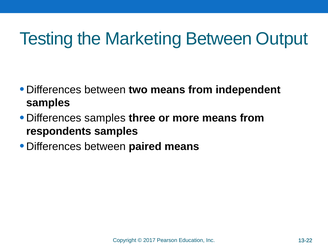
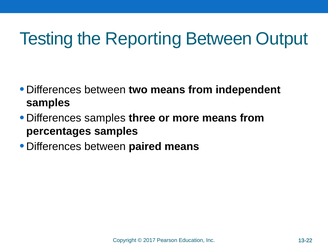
Marketing: Marketing -> Reporting
respondents: respondents -> percentages
